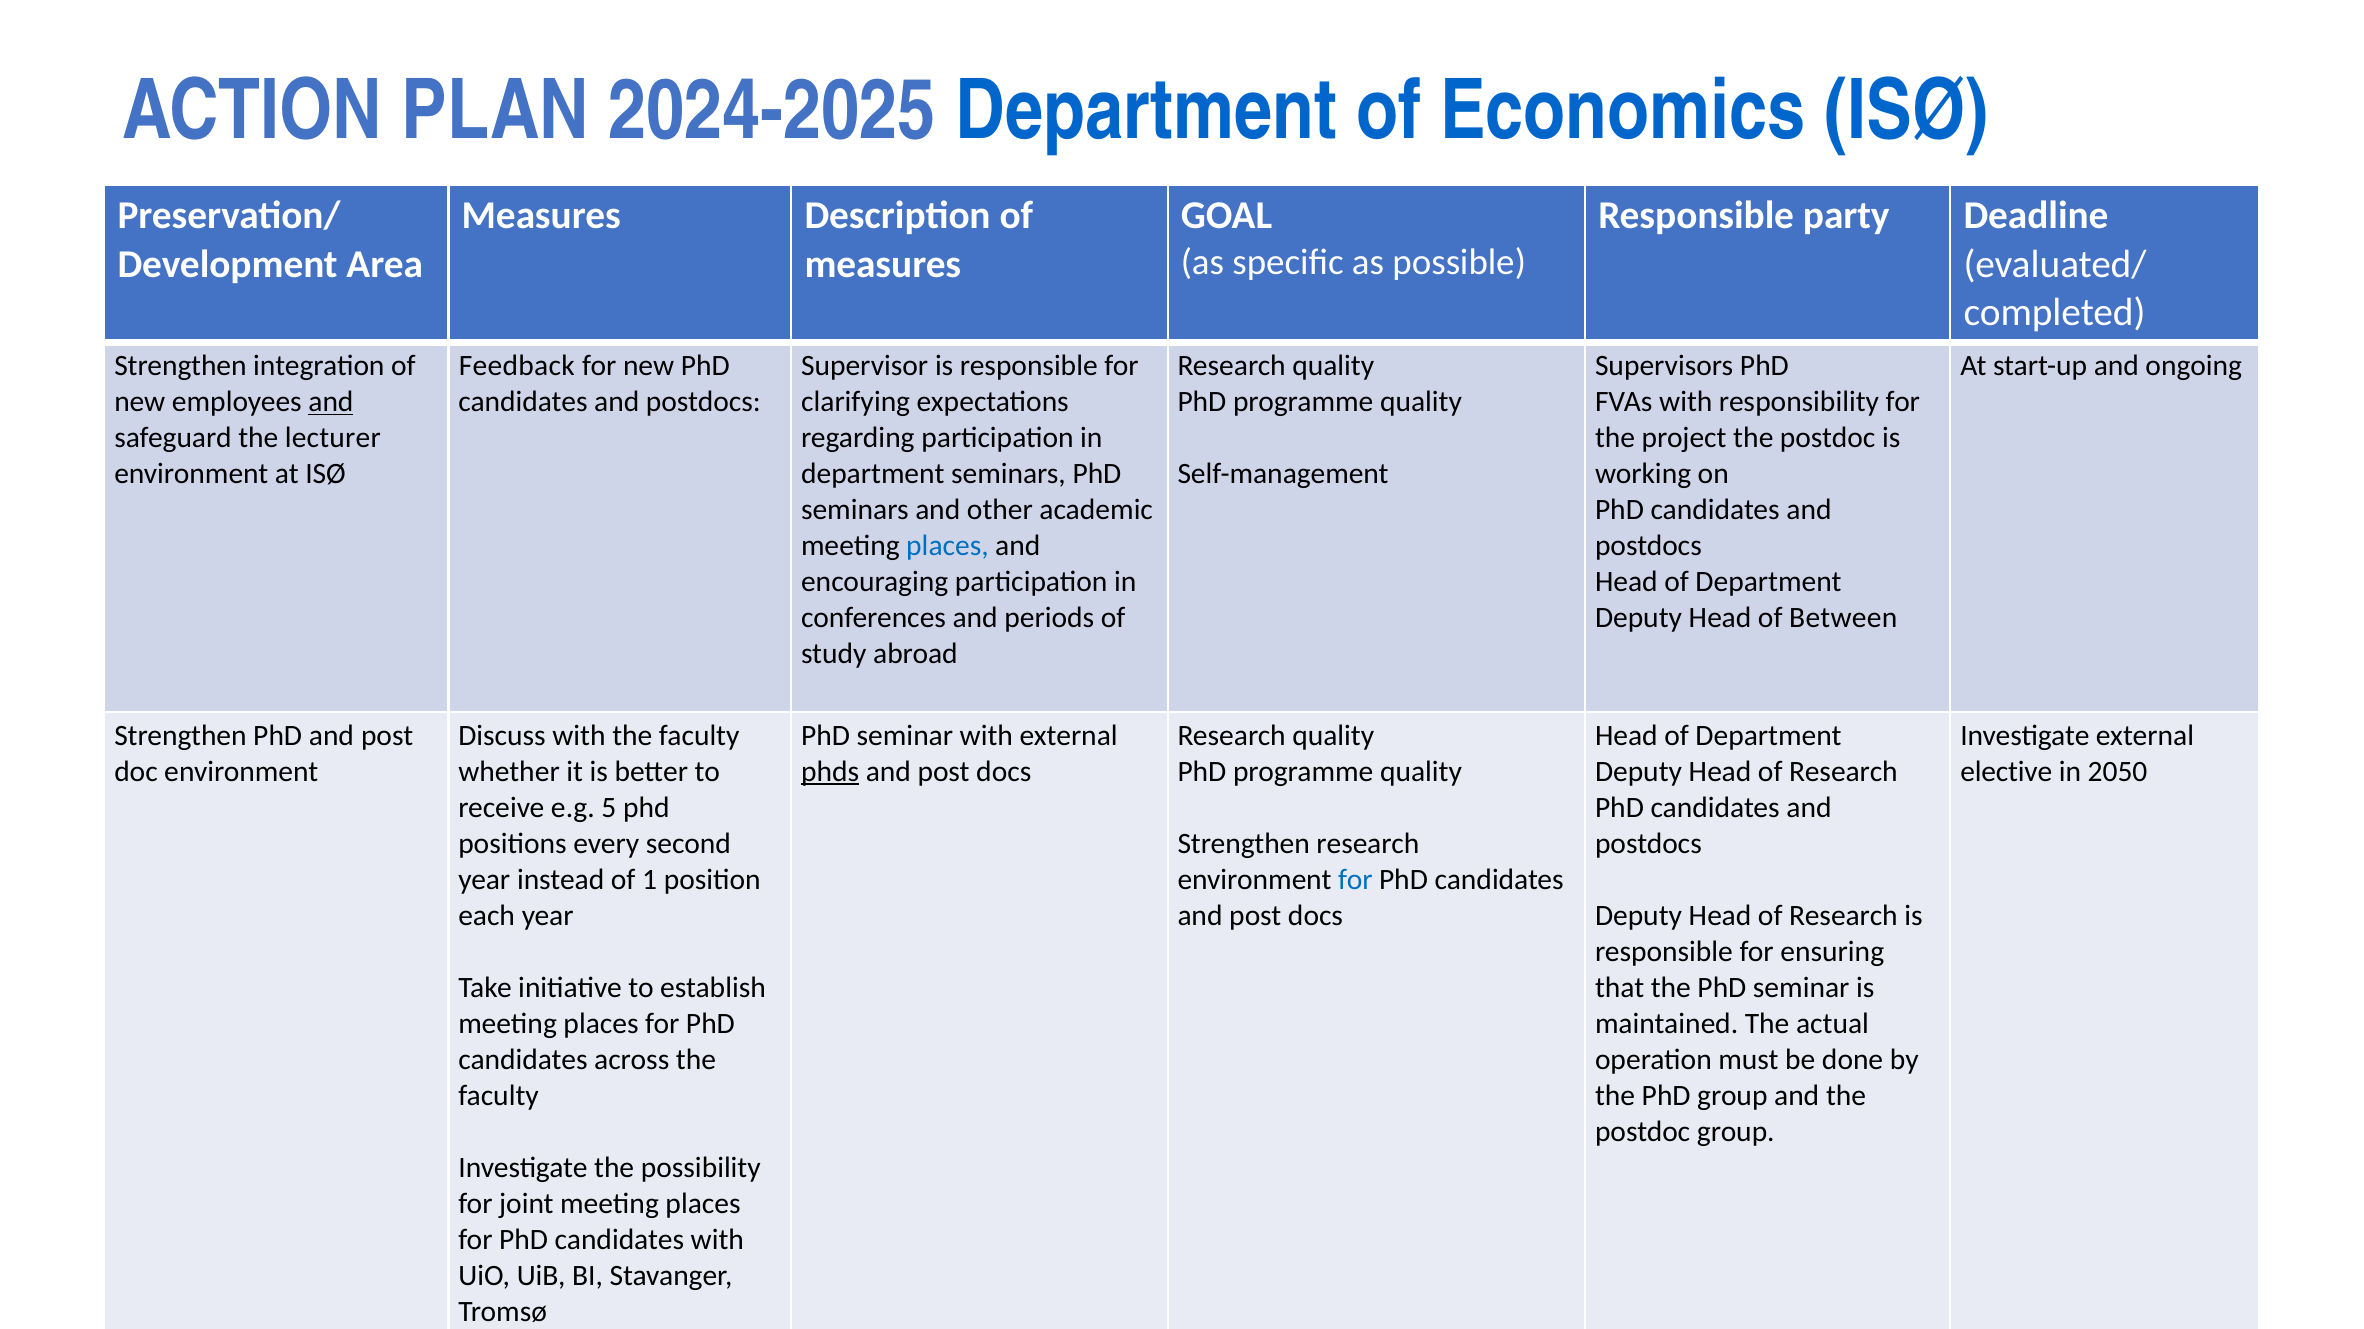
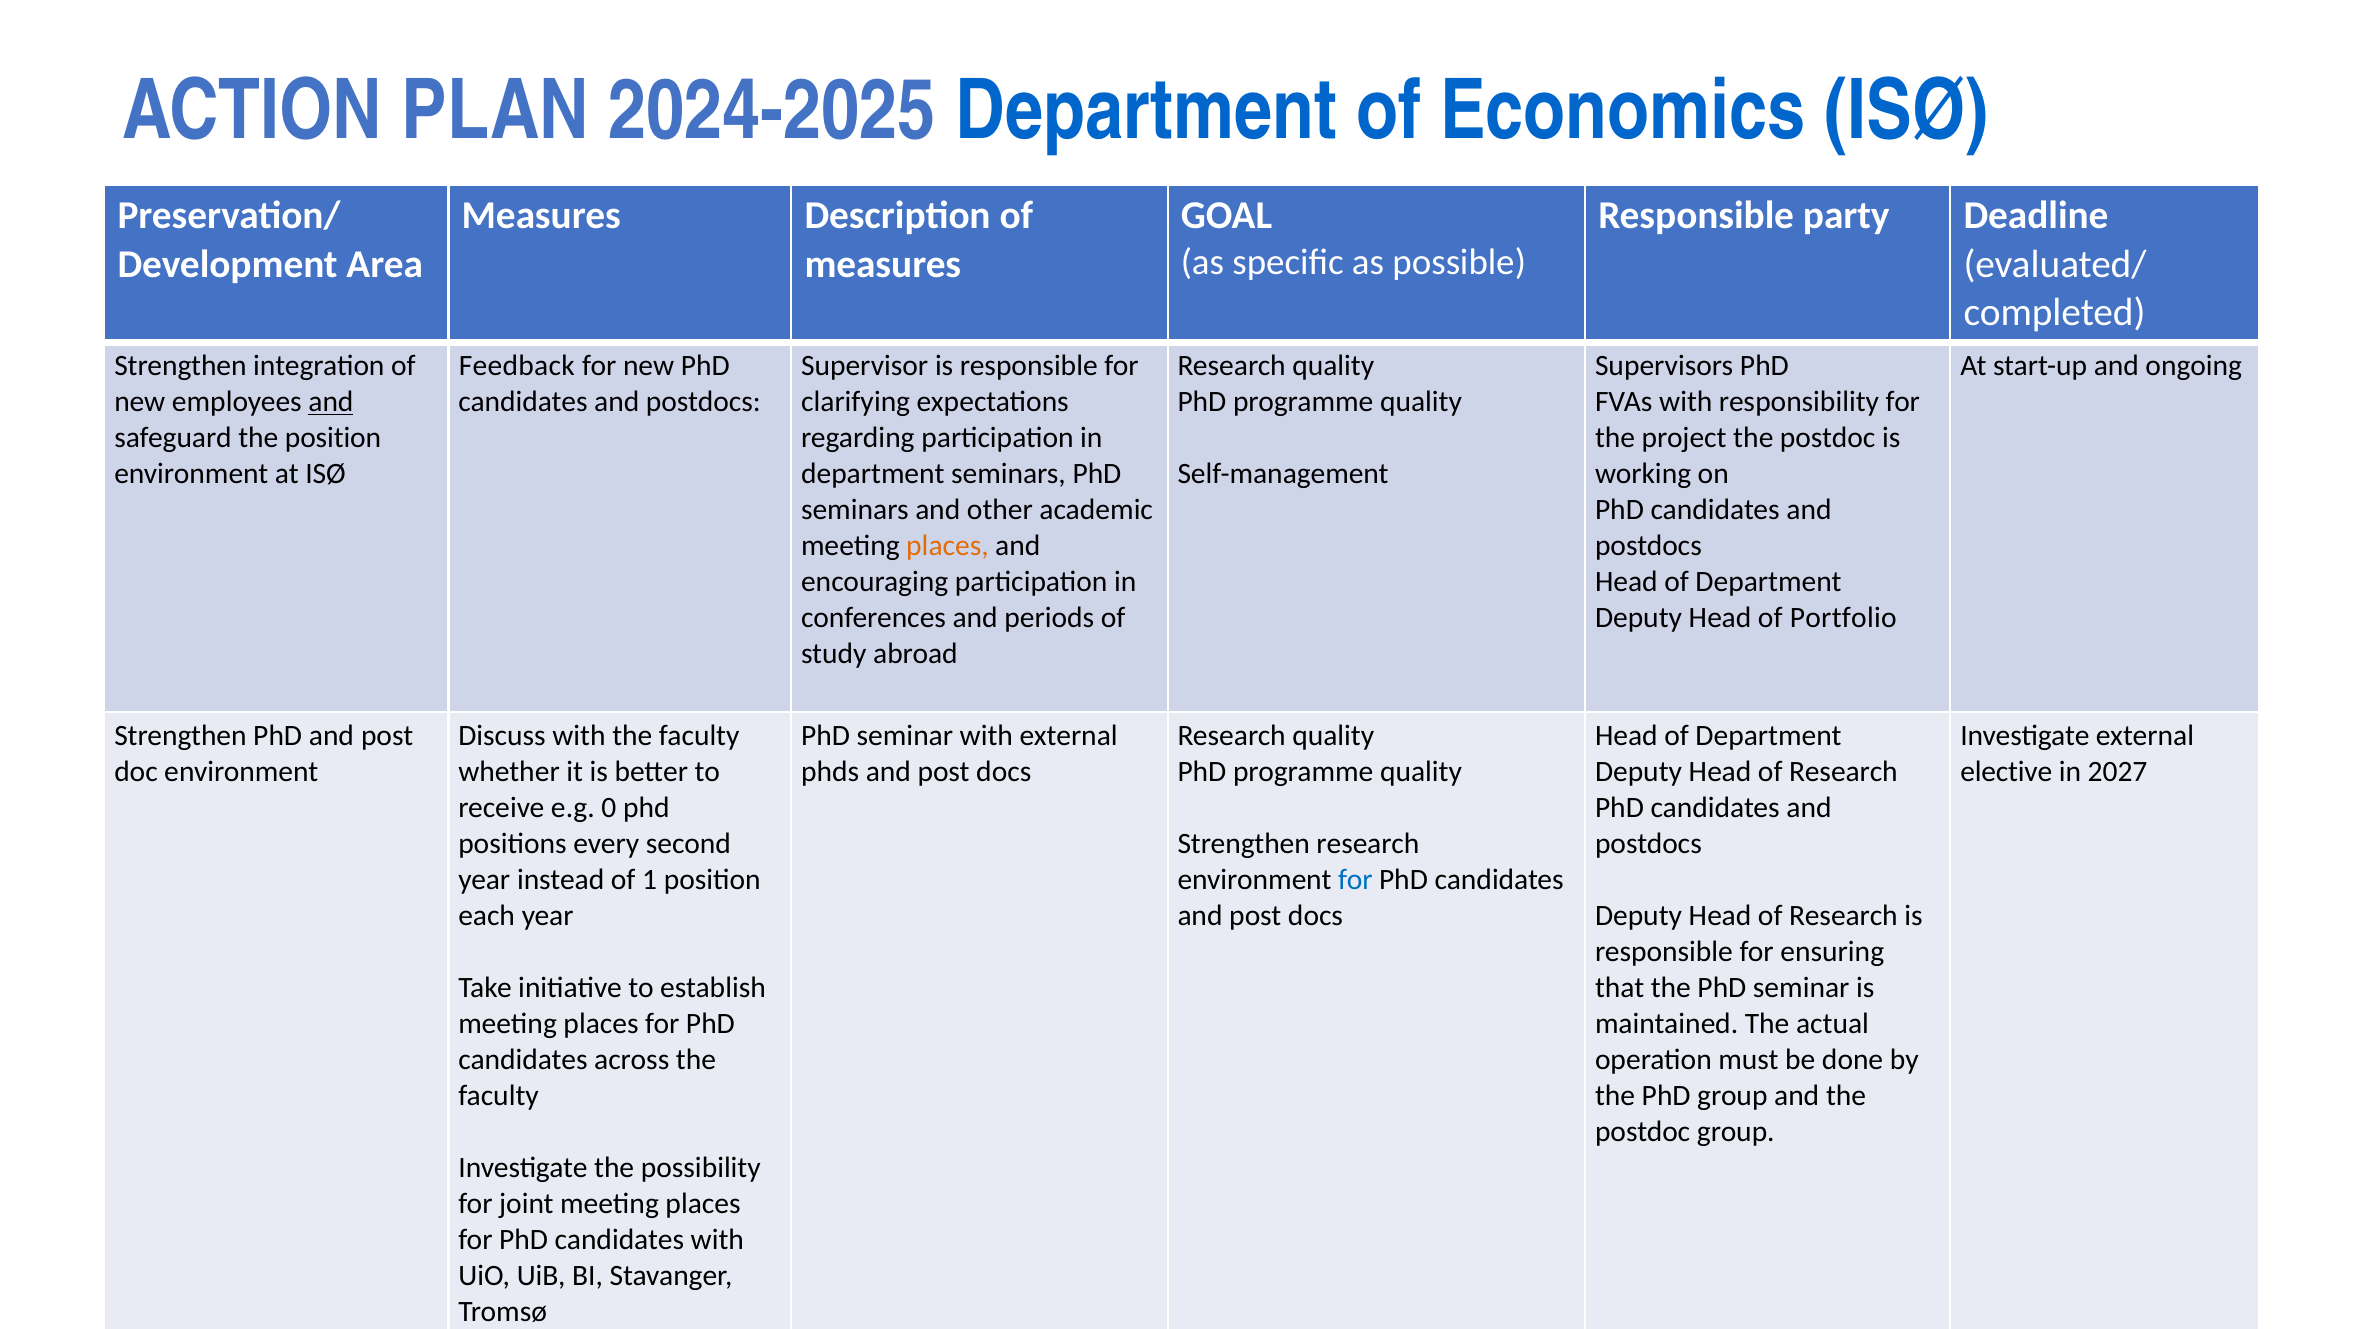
the lecturer: lecturer -> position
places at (947, 546) colour: blue -> orange
Between: Between -> Portfolio
phds underline: present -> none
2050: 2050 -> 2027
5: 5 -> 0
